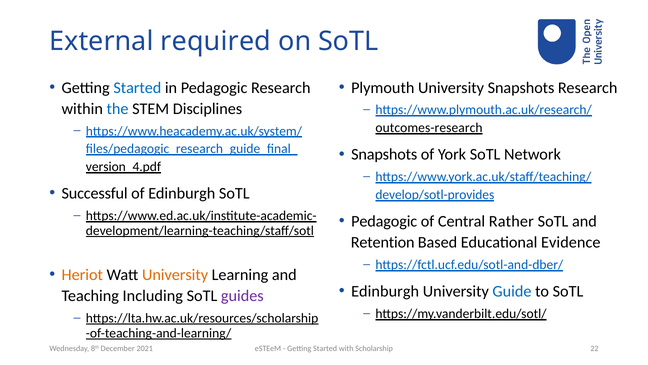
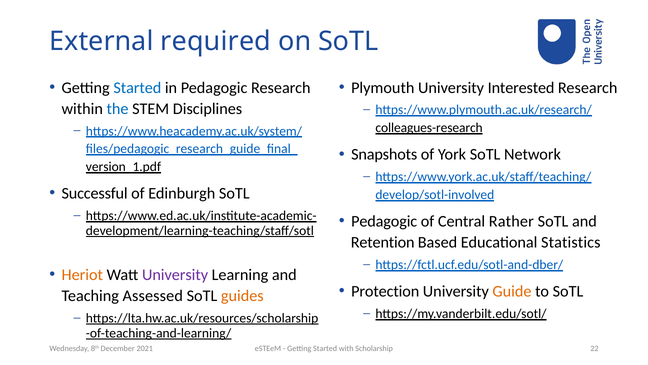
University Snapshots: Snapshots -> Interested
outcomes-research: outcomes-research -> colleagues-research
version_4.pdf: version_4.pdf -> version_1.pdf
develop/sotl-provides: develop/sotl-provides -> develop/sotl-involved
Evidence: Evidence -> Statistics
University at (175, 274) colour: orange -> purple
Edinburgh at (385, 291): Edinburgh -> Protection
Guide colour: blue -> orange
Including: Including -> Assessed
guides colour: purple -> orange
